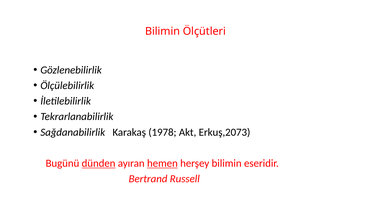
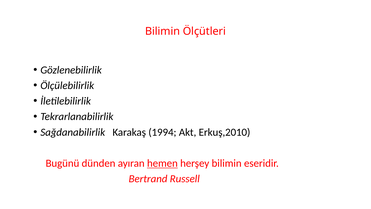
1978: 1978 -> 1994
Erkuş,2073: Erkuş,2073 -> Erkuş,2010
dünden underline: present -> none
